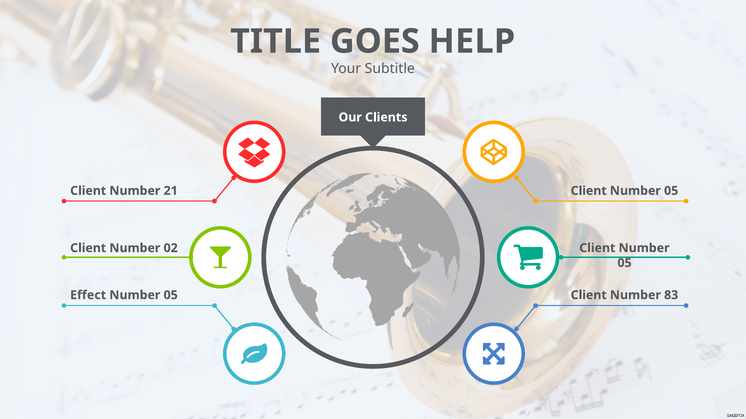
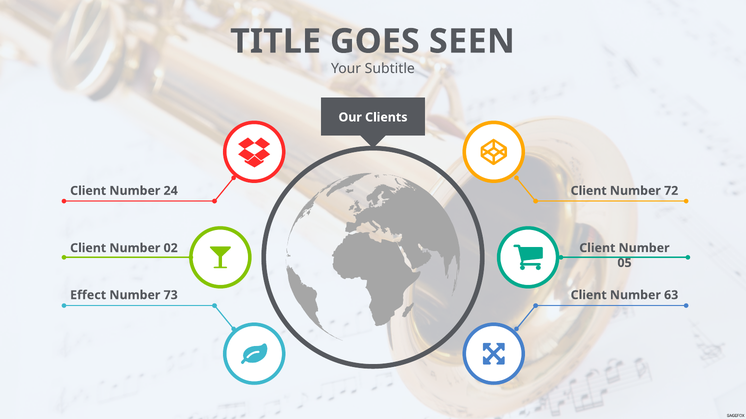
HELP: HELP -> SEEN
21: 21 -> 24
05 at (671, 191): 05 -> 72
05 at (171, 295): 05 -> 73
83: 83 -> 63
